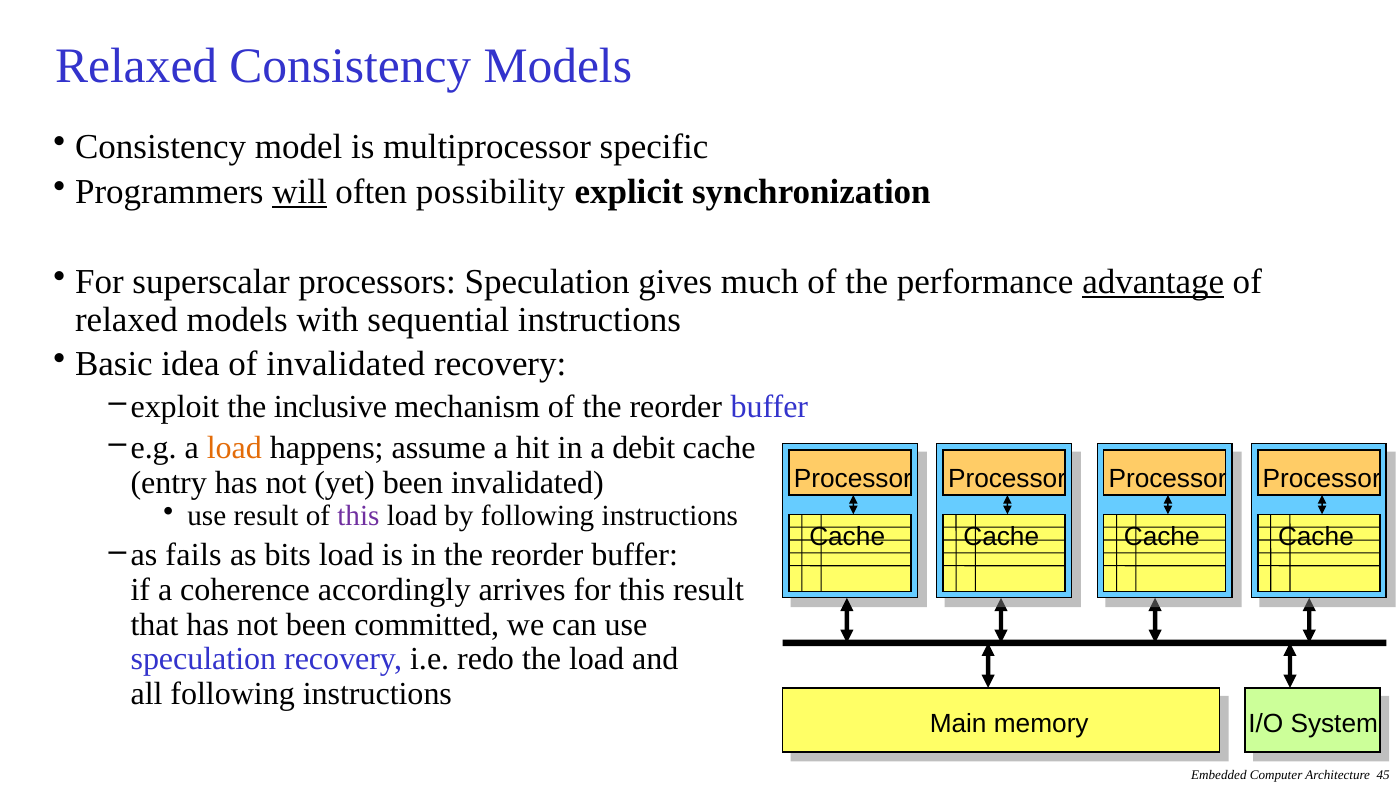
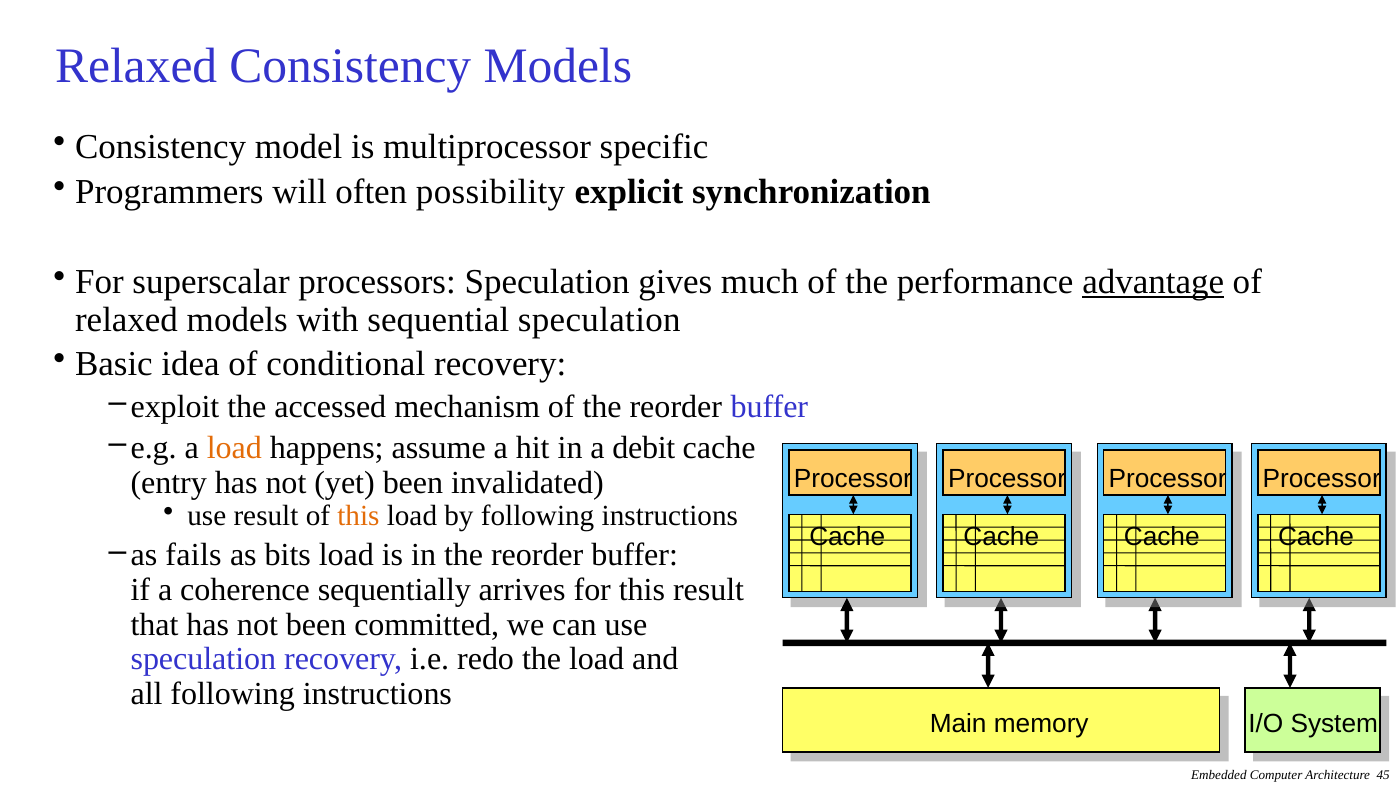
will underline: present -> none
sequential instructions: instructions -> speculation
of invalidated: invalidated -> conditional
inclusive: inclusive -> accessed
this at (358, 515) colour: purple -> orange
accordingly: accordingly -> sequentially
